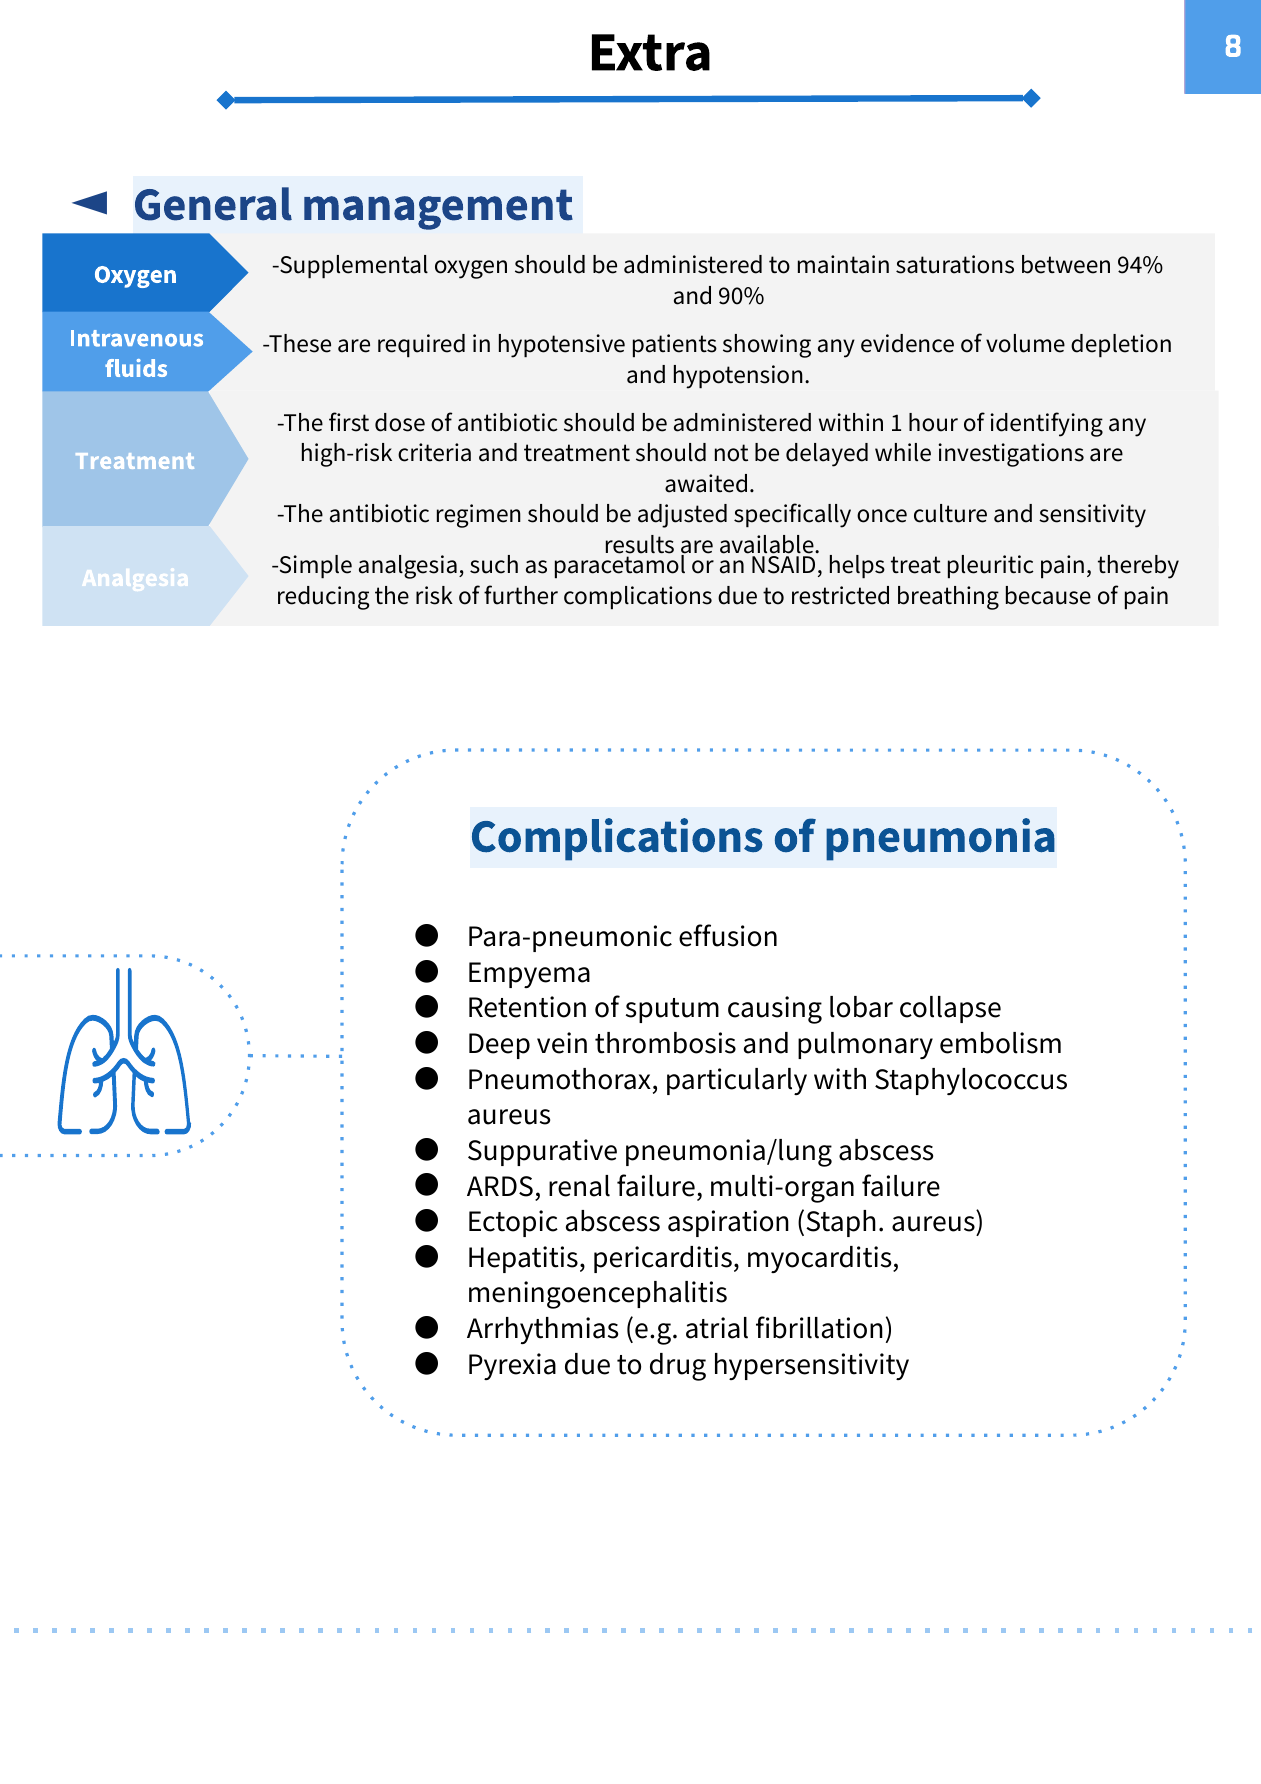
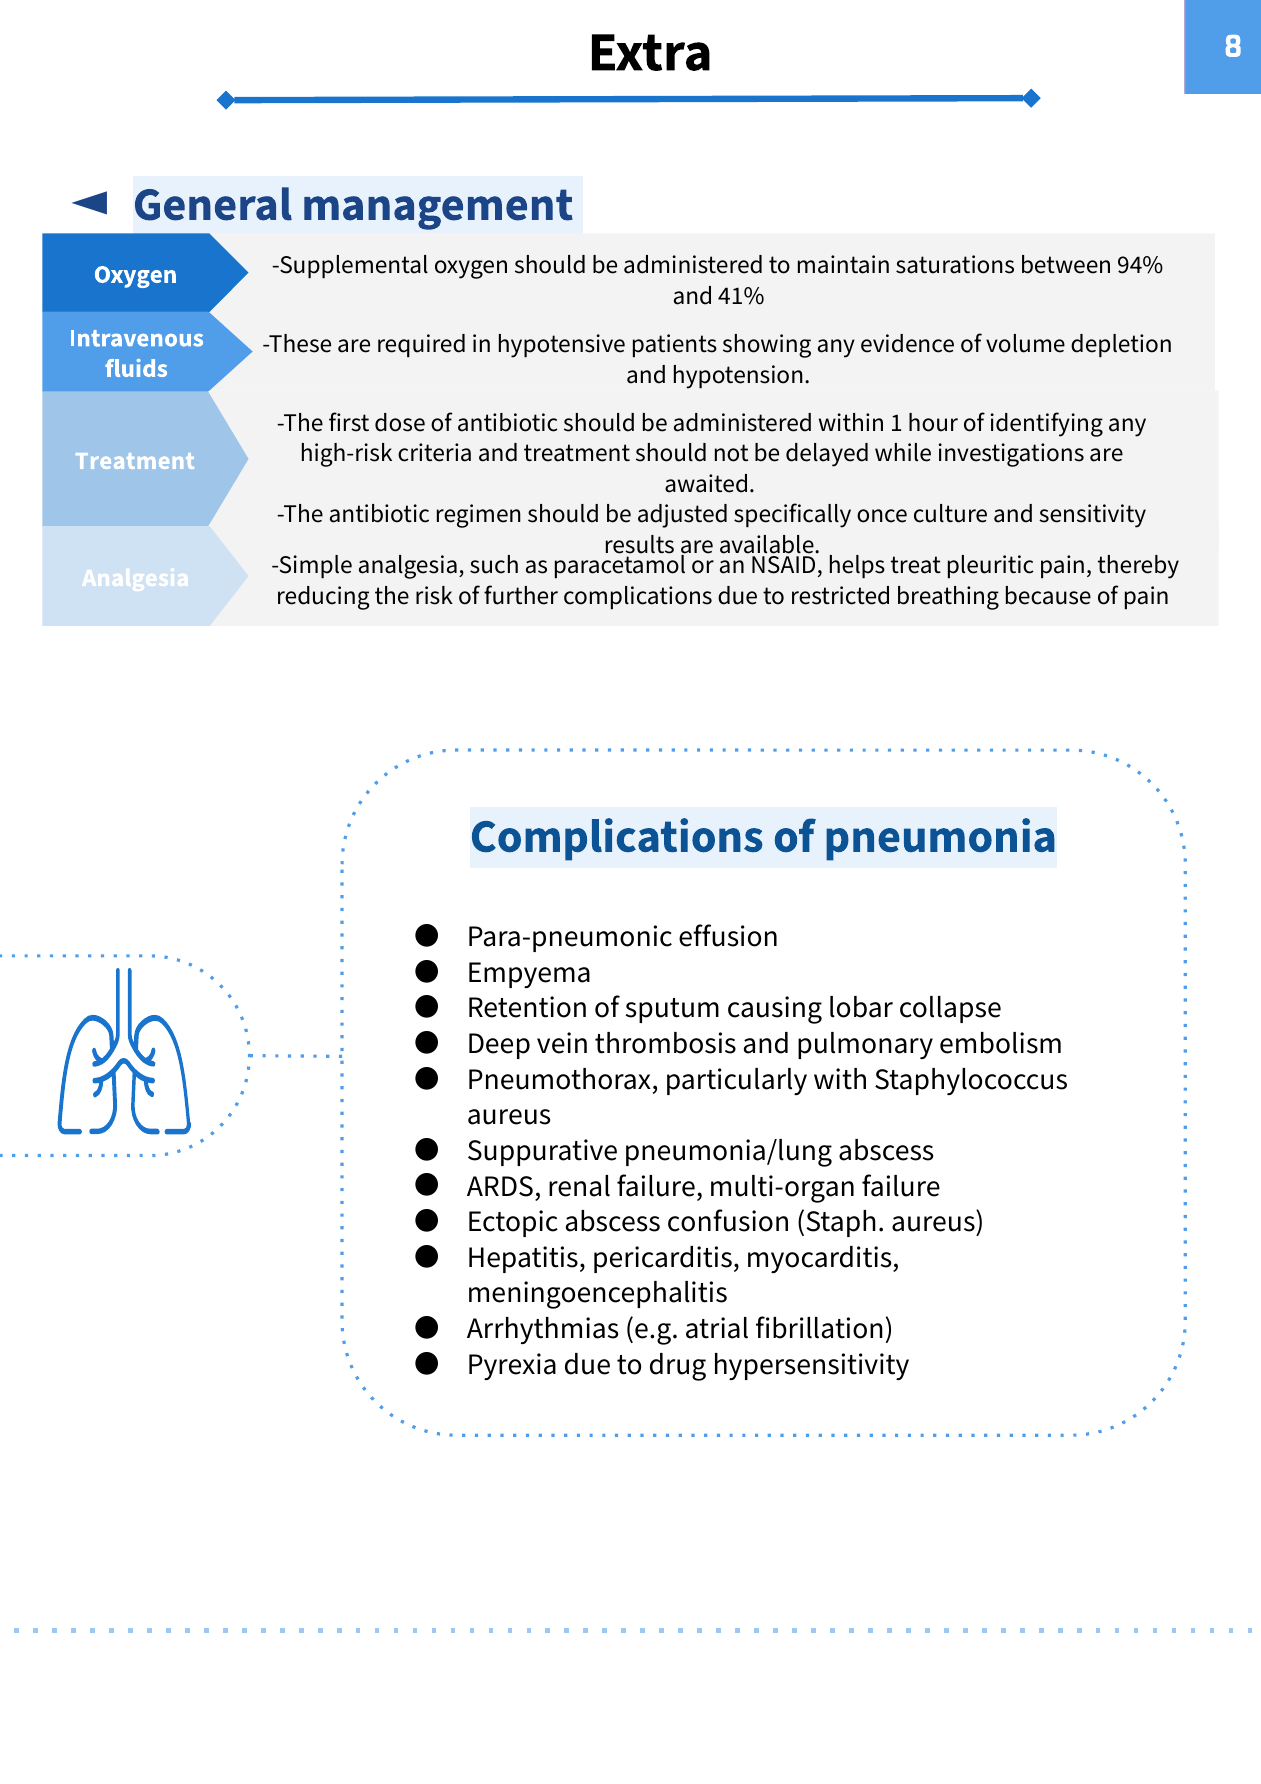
90%: 90% -> 41%
aspiration: aspiration -> confusion
